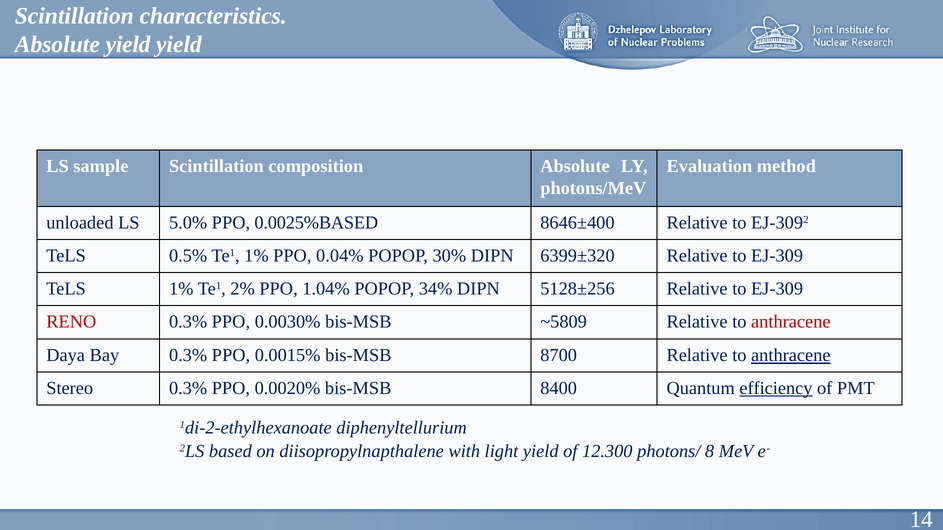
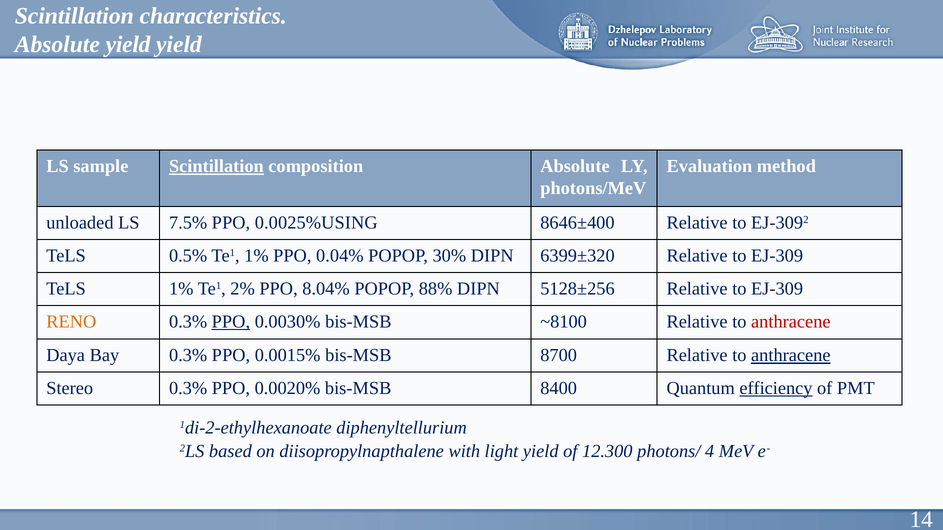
Scintillation at (216, 167) underline: none -> present
5.0%: 5.0% -> 7.5%
0.0025%BASED: 0.0025%BASED -> 0.0025%USING
1.04%: 1.04% -> 8.04%
34%: 34% -> 88%
RENO colour: red -> orange
PPO at (231, 322) underline: none -> present
~5809: ~5809 -> ~8100
8: 8 -> 4
